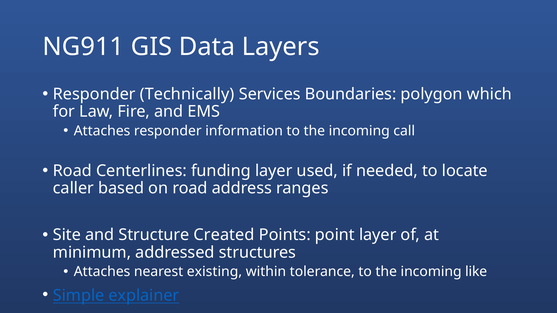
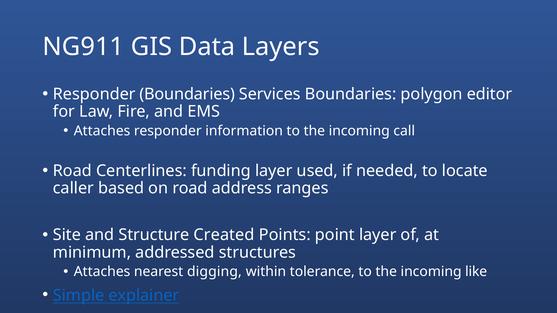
Responder Technically: Technically -> Boundaries
which: which -> editor
existing: existing -> digging
